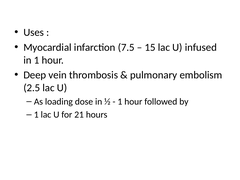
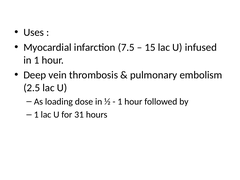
21: 21 -> 31
